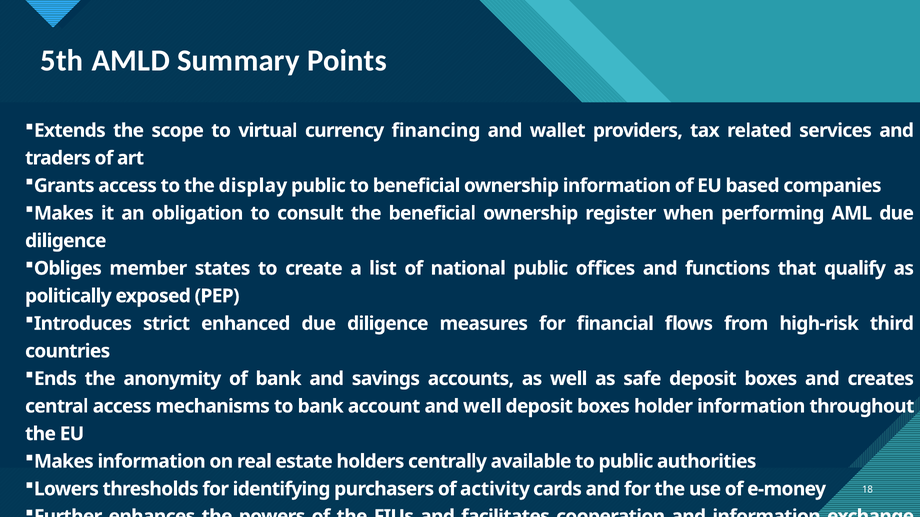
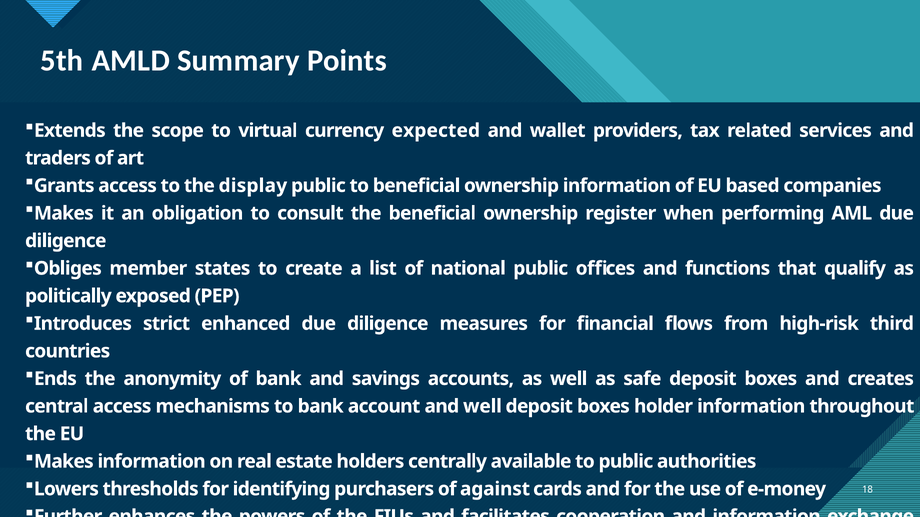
financing: financing -> expected
activity: activity -> against
